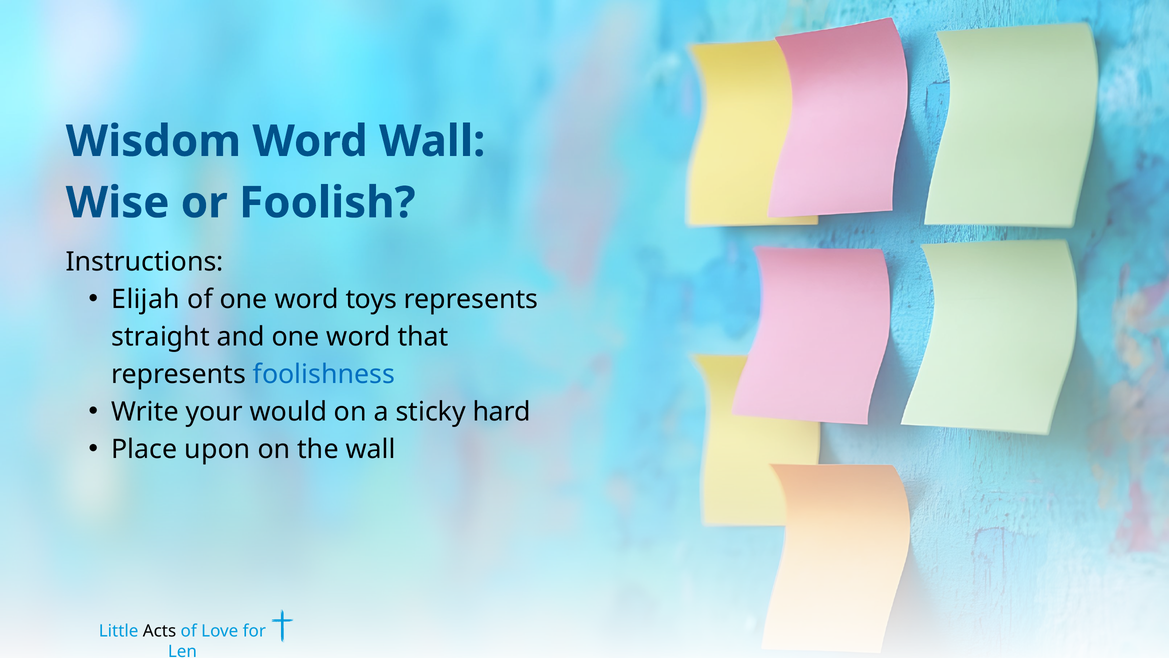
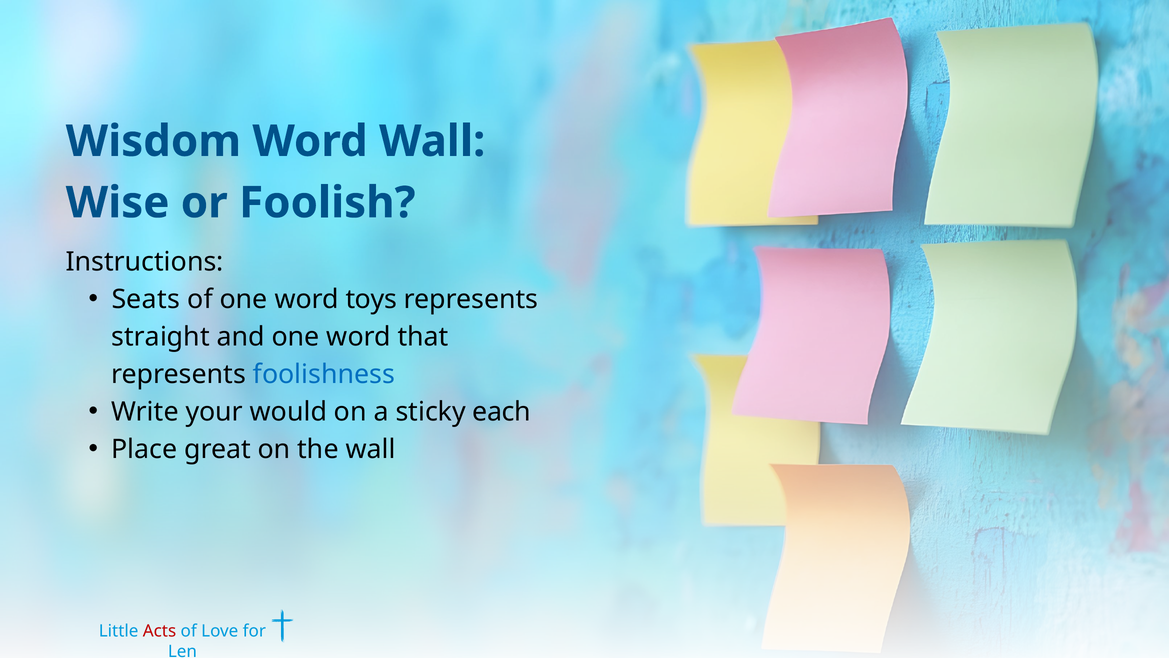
Elijah: Elijah -> Seats
hard: hard -> each
upon: upon -> great
Acts colour: black -> red
